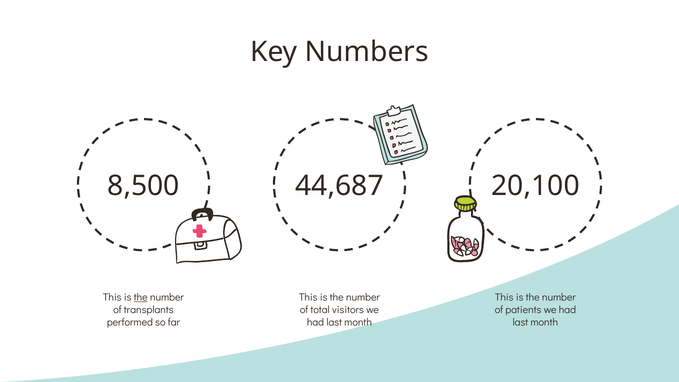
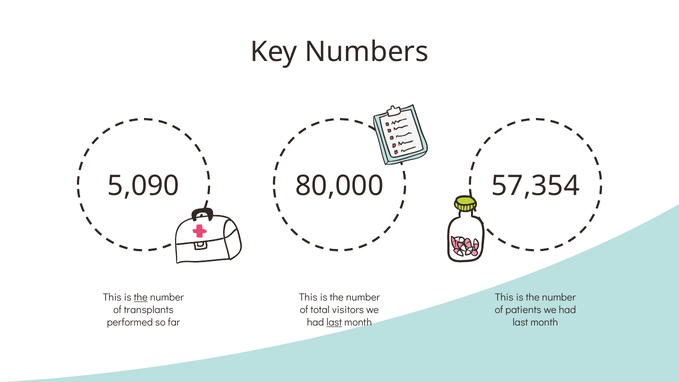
8,500: 8,500 -> 5,090
44,687: 44,687 -> 80,000
20,100: 20,100 -> 57,354
last at (334, 322) underline: none -> present
